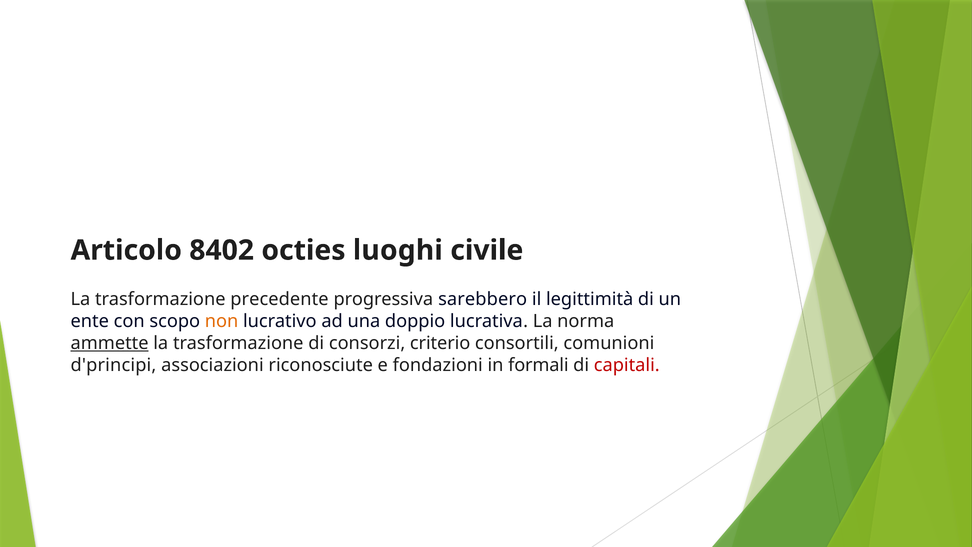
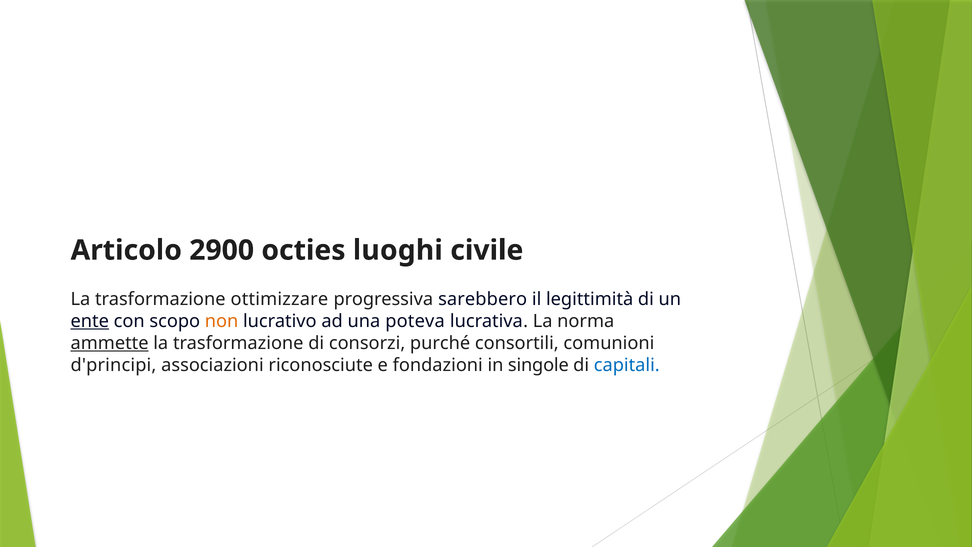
8402: 8402 -> 2900
precedente: precedente -> ottimizzare
ente underline: none -> present
doppio: doppio -> poteva
criterio: criterio -> purché
formali: formali -> singole
capitali colour: red -> blue
